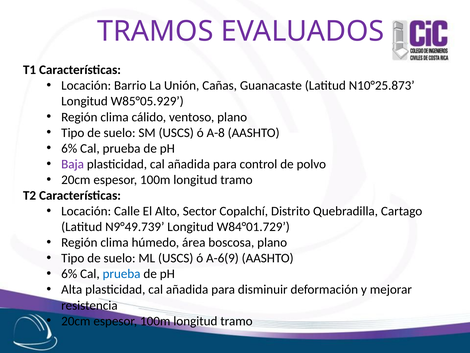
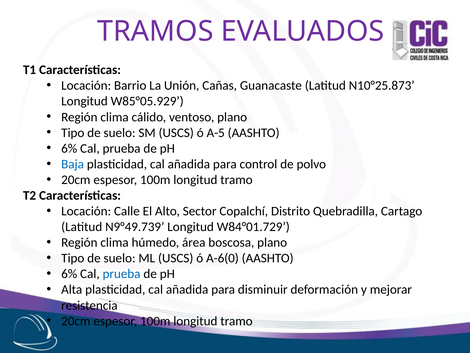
A-8: A-8 -> A-5
Baja colour: purple -> blue
A-6(9: A-6(9 -> A-6(0
